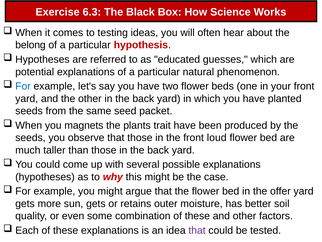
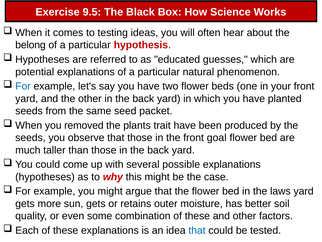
6.3: 6.3 -> 9.5
magnets: magnets -> removed
loud: loud -> goal
offer: offer -> laws
that at (197, 230) colour: purple -> blue
